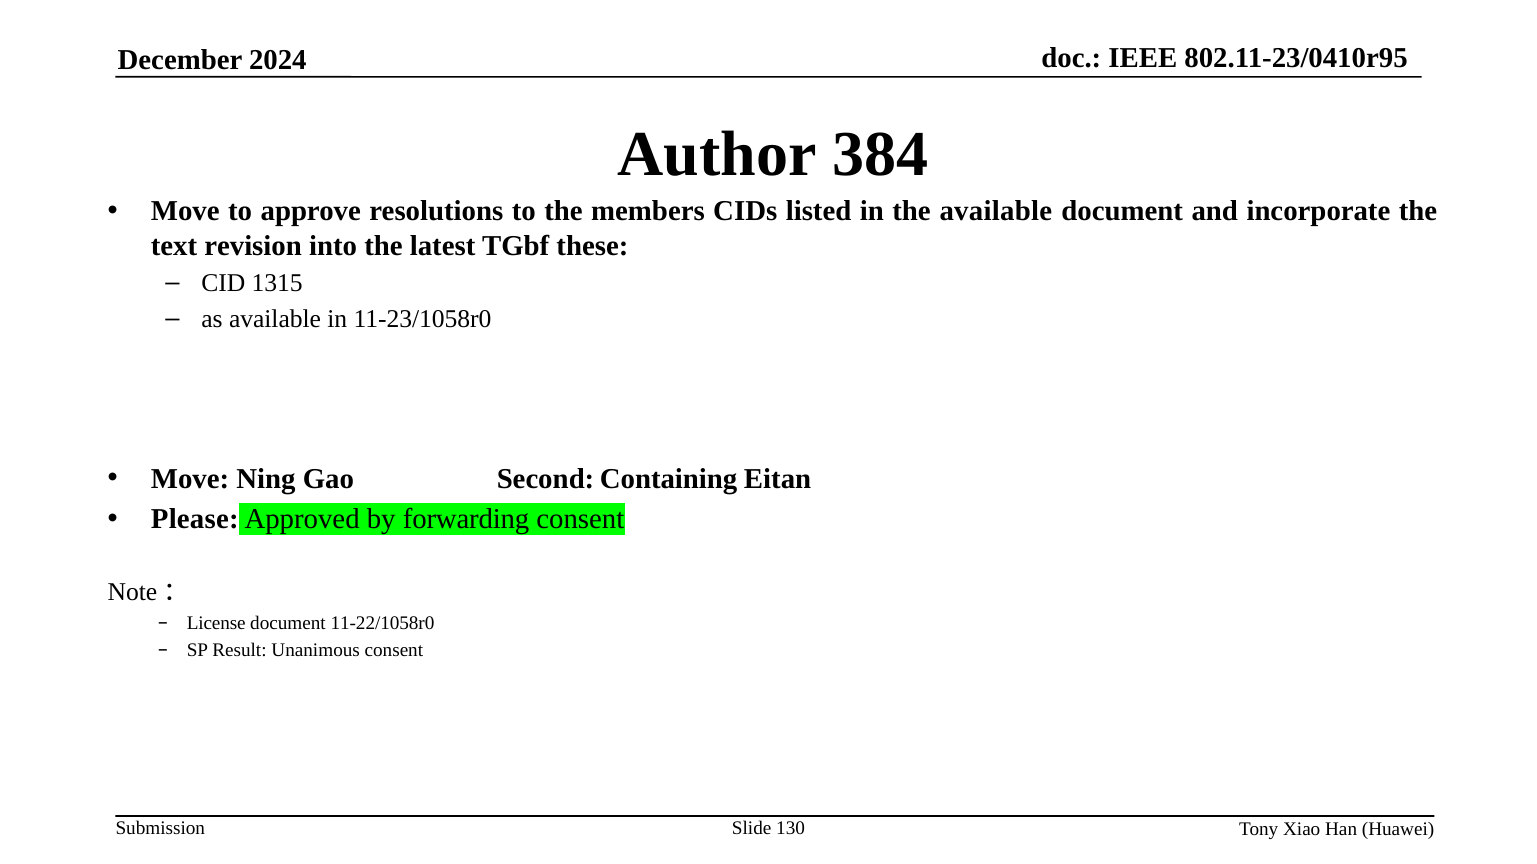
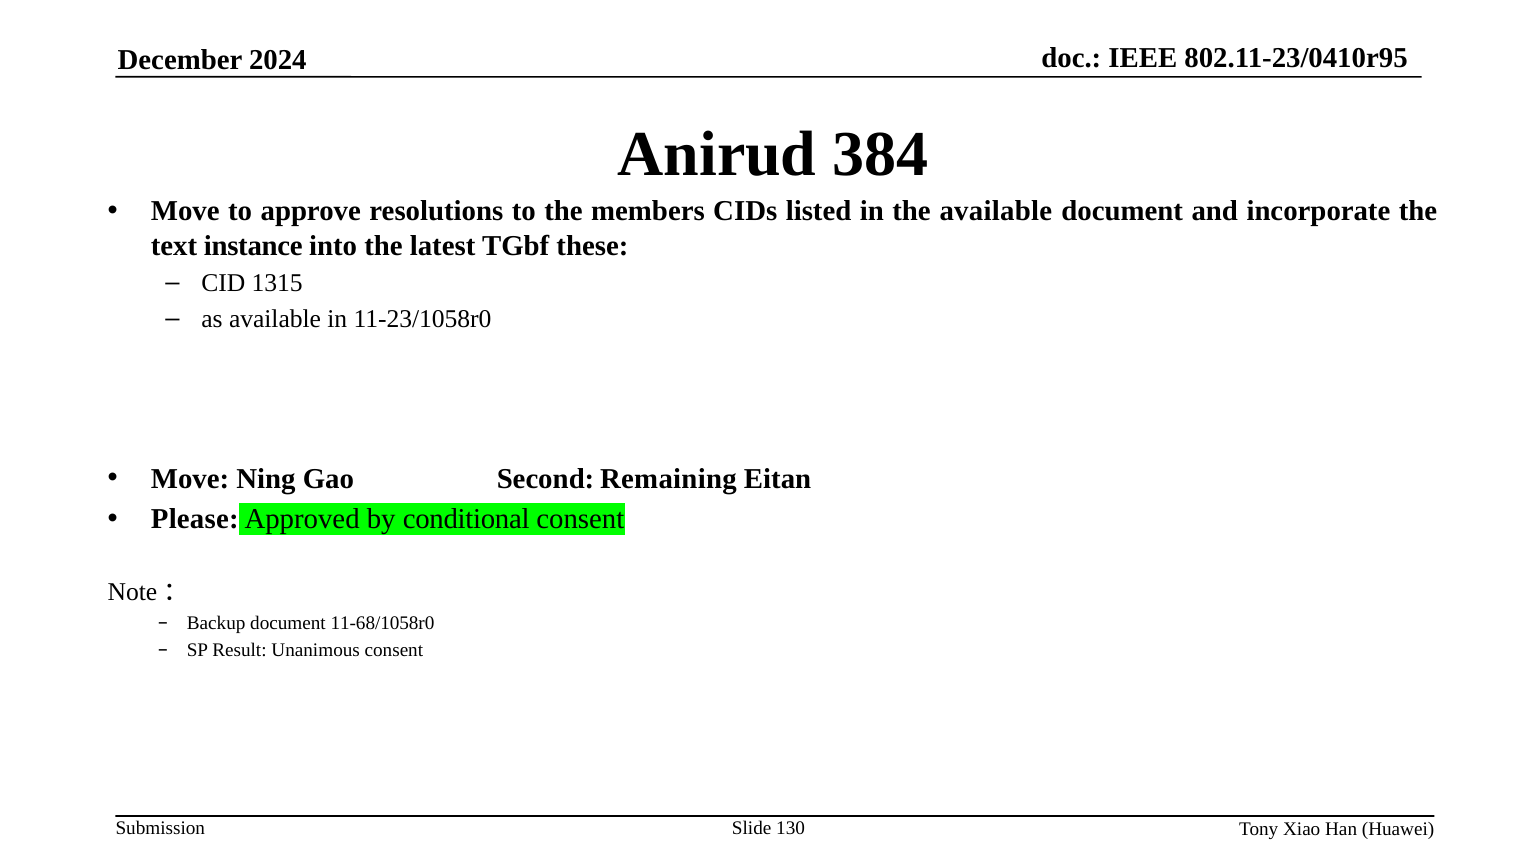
Author: Author -> Anirud
revision: revision -> instance
Containing: Containing -> Remaining
forwarding: forwarding -> conditional
License: License -> Backup
11-22/1058r0: 11-22/1058r0 -> 11-68/1058r0
